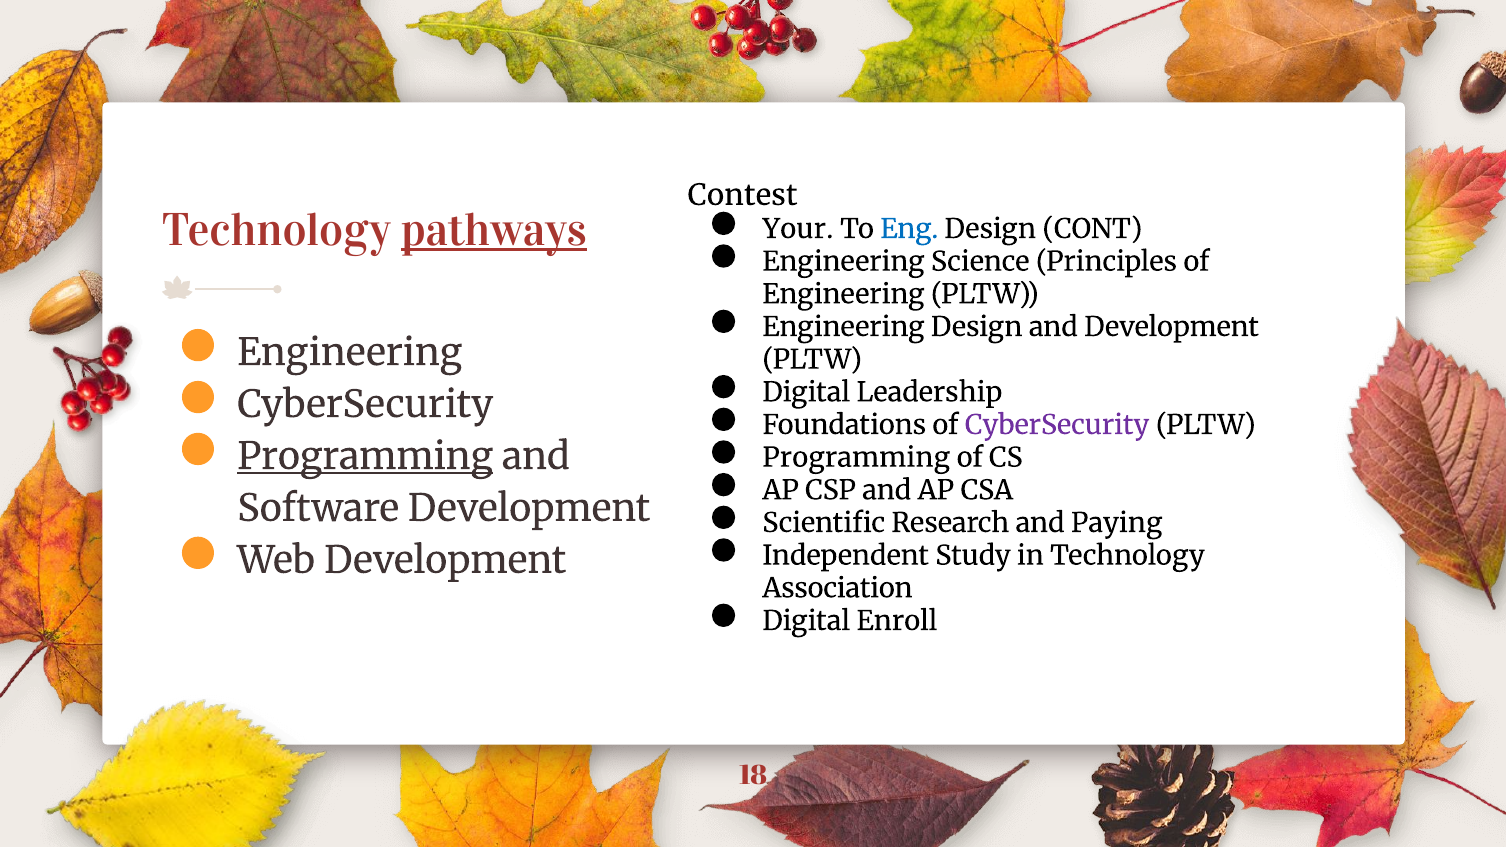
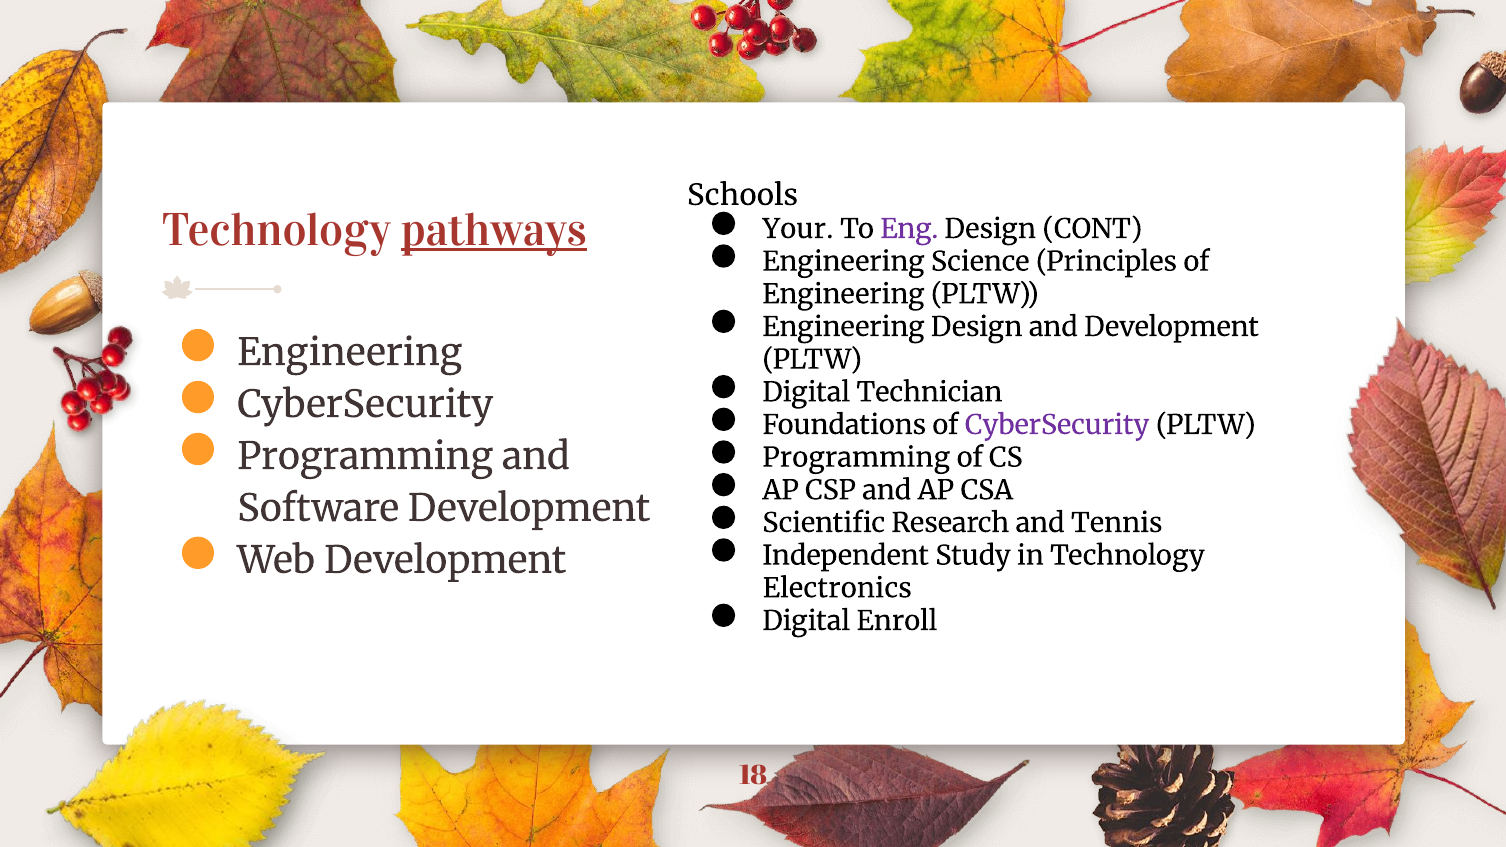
Contest: Contest -> Schools
Eng colour: blue -> purple
Leadership: Leadership -> Technician
Programming at (365, 457) underline: present -> none
Paying: Paying -> Tennis
Association: Association -> Electronics
